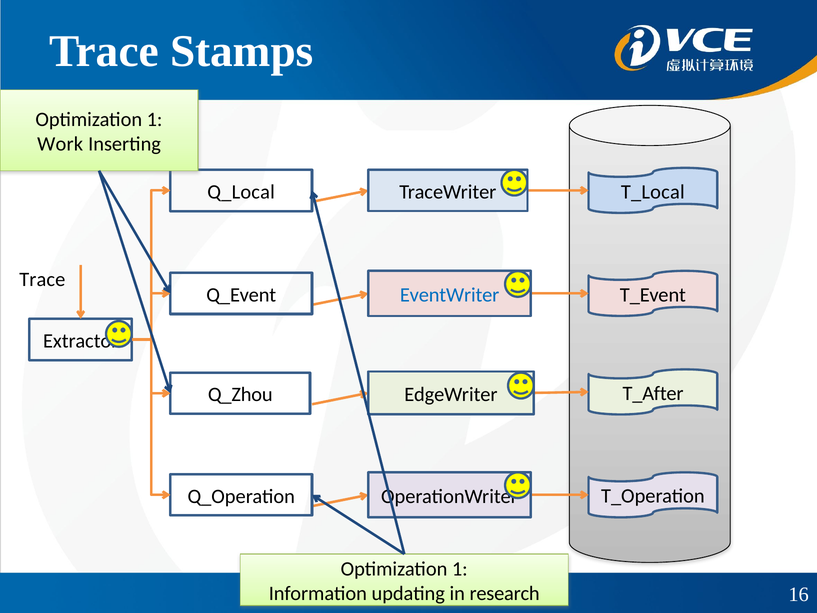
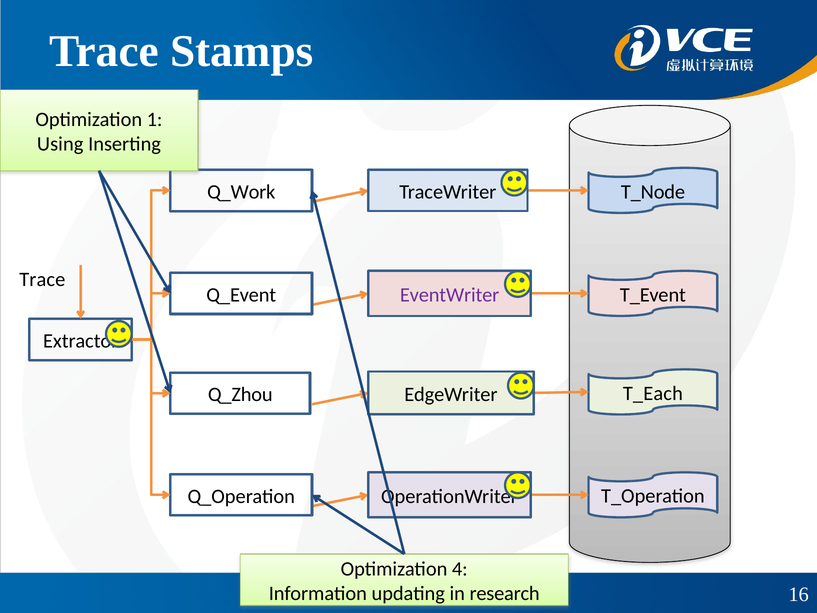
Work: Work -> Using
T_Local: T_Local -> T_Node
Q_Local: Q_Local -> Q_Work
EventWriter colour: blue -> purple
T_After: T_After -> T_Each
1 at (460, 569): 1 -> 4
